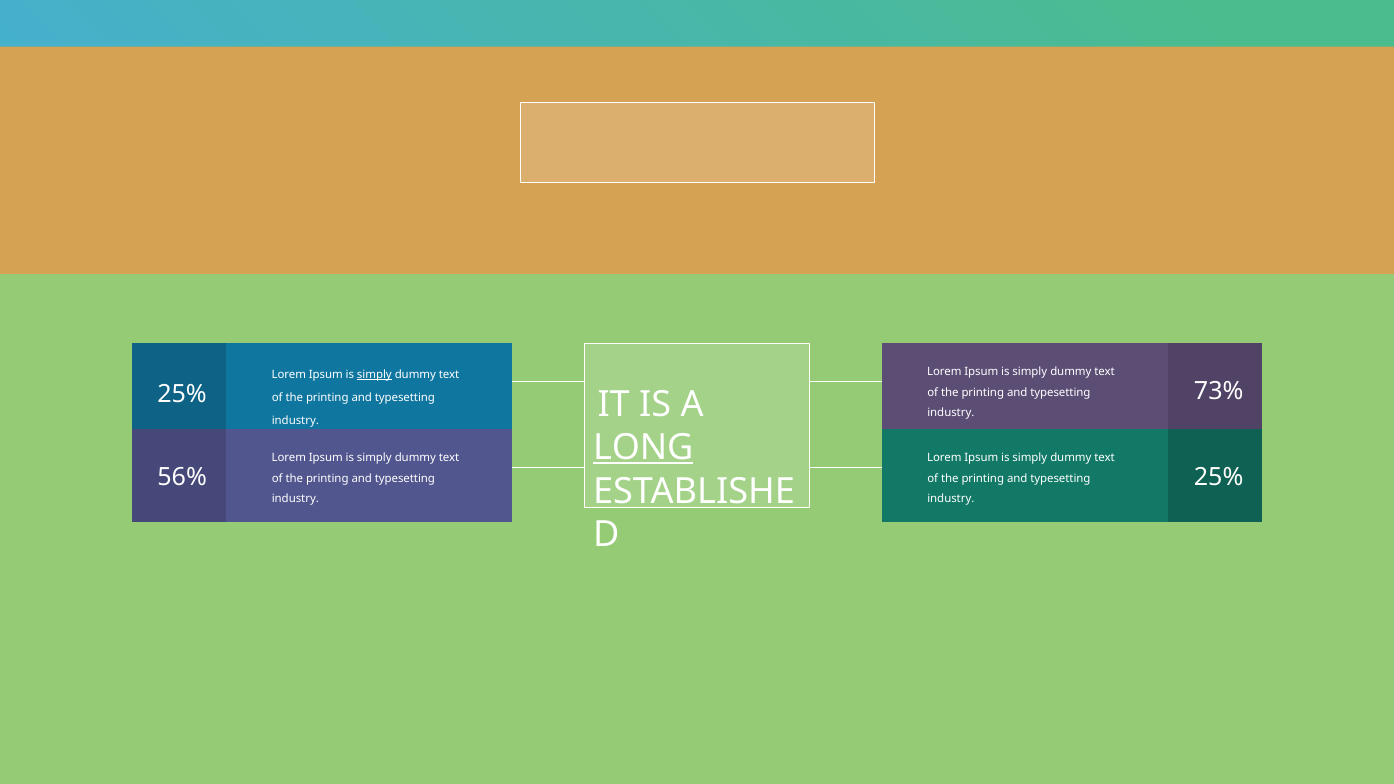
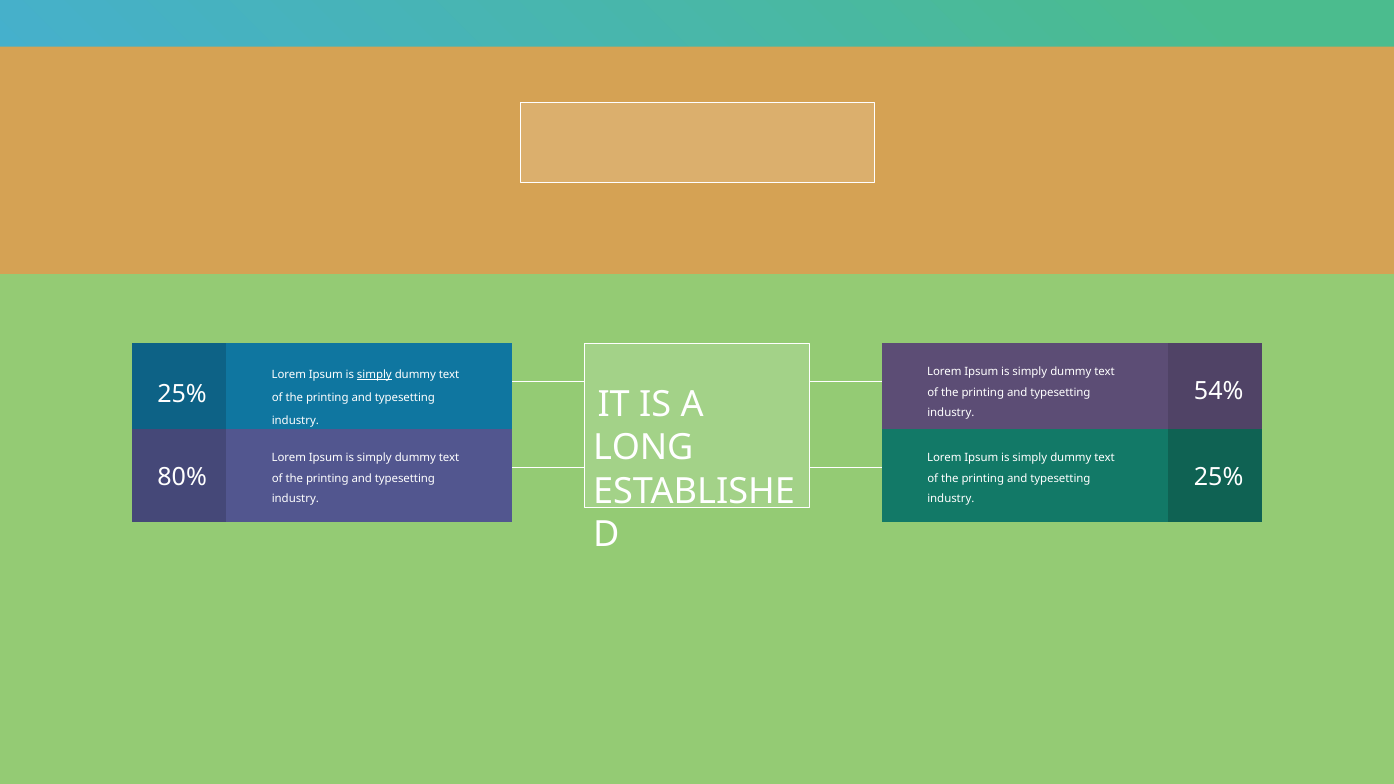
73%: 73% -> 54%
LONG underline: present -> none
56%: 56% -> 80%
